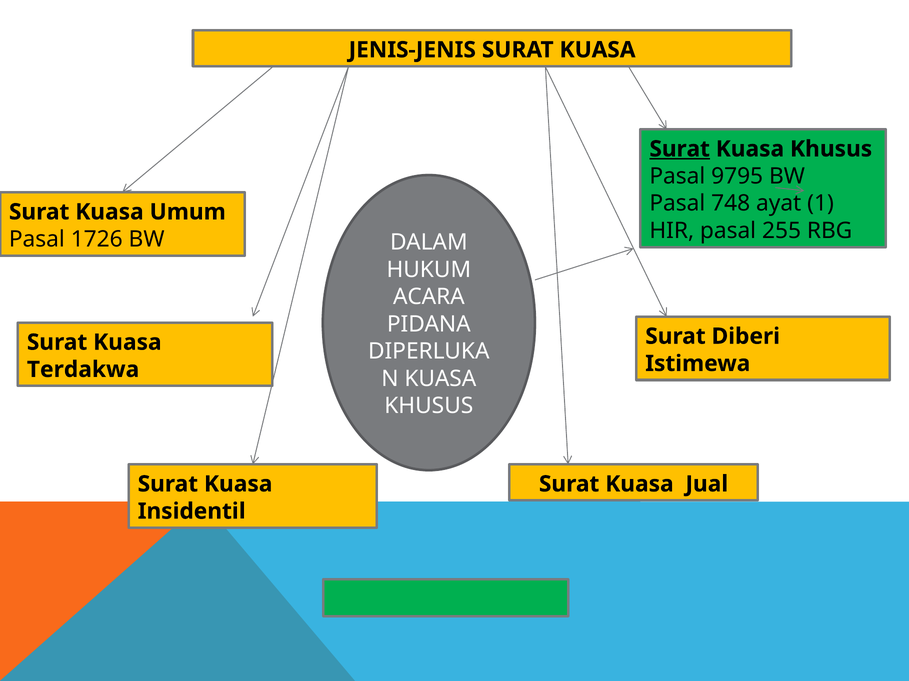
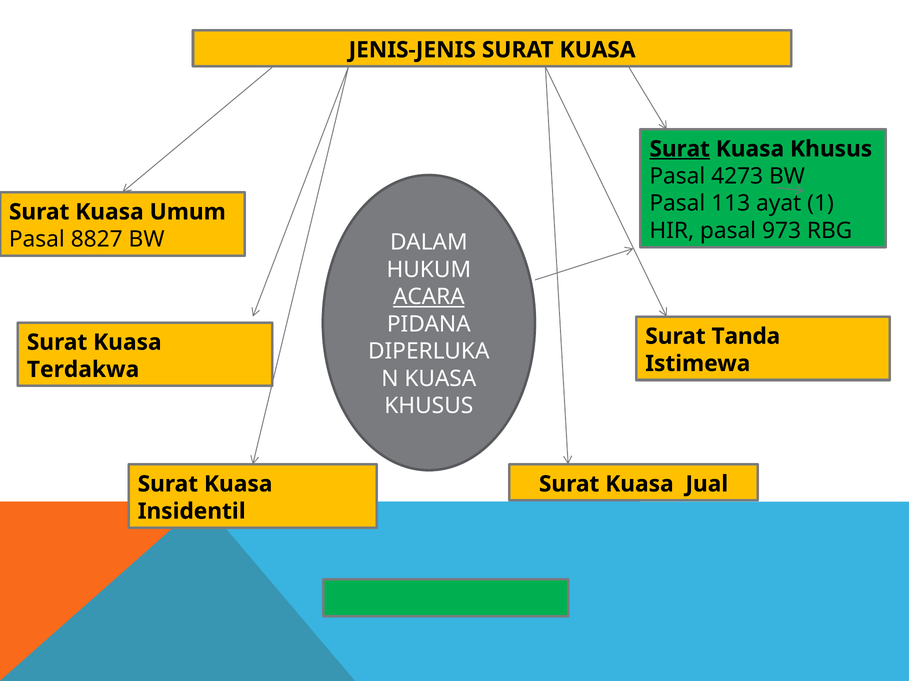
9795: 9795 -> 4273
748: 748 -> 113
255: 255 -> 973
1726: 1726 -> 8827
ACARA underline: none -> present
Diberi: Diberi -> Tanda
